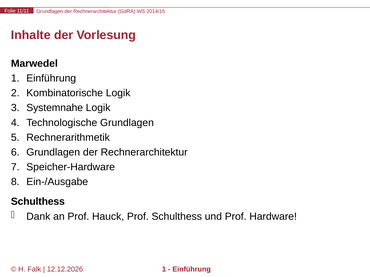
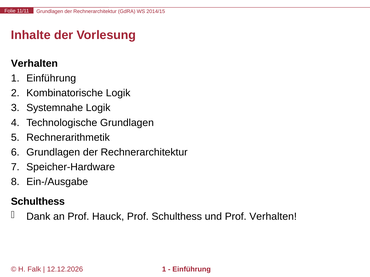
Marwedel at (34, 63): Marwedel -> Verhalten
Prof Hardware: Hardware -> Verhalten
